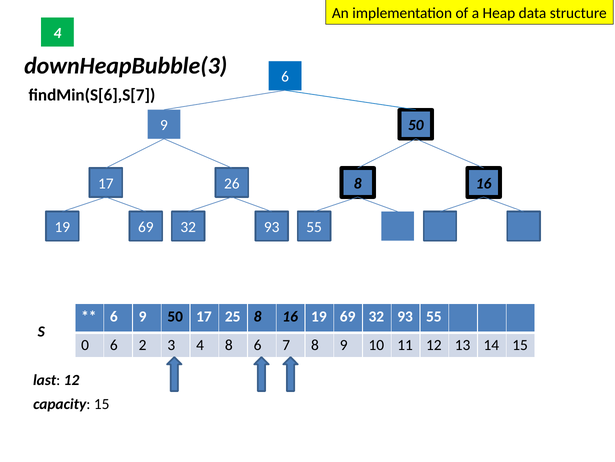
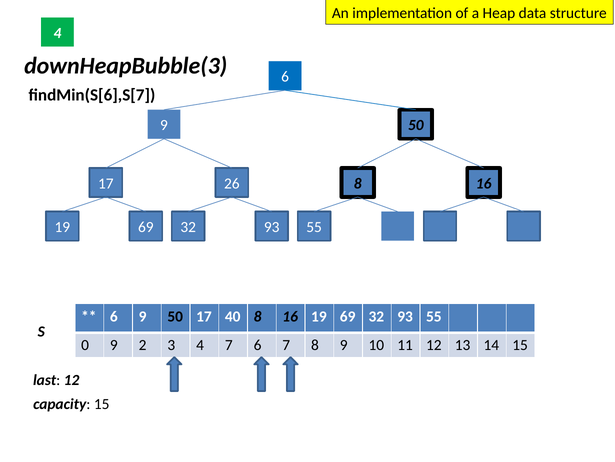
25: 25 -> 40
0 6: 6 -> 9
4 8: 8 -> 7
